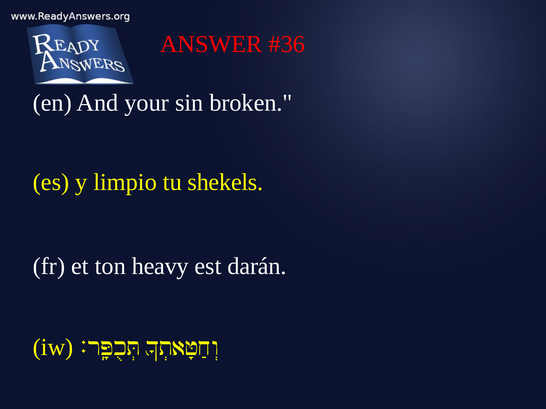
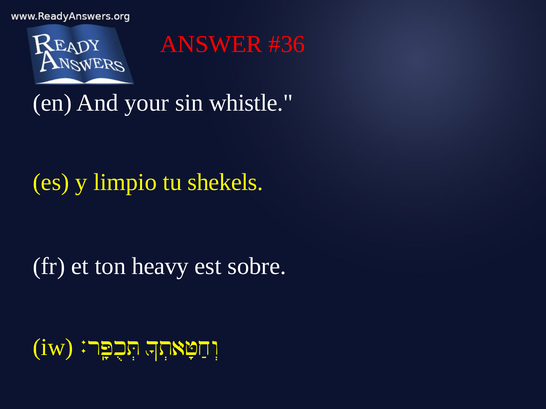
broken: broken -> whistle
darán: darán -> sobre
